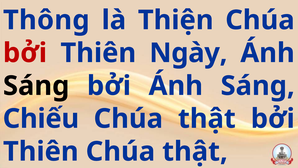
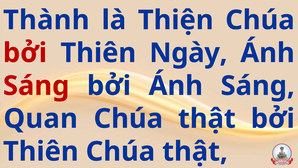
Thông: Thông -> Thành
Sáng at (36, 86) colour: black -> red
Chiếu: Chiếu -> Quan
